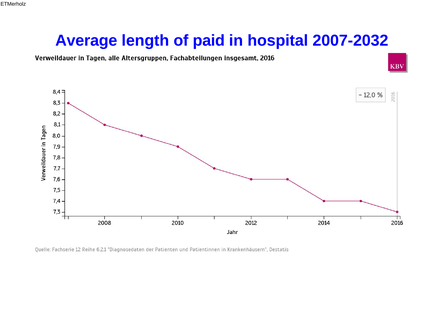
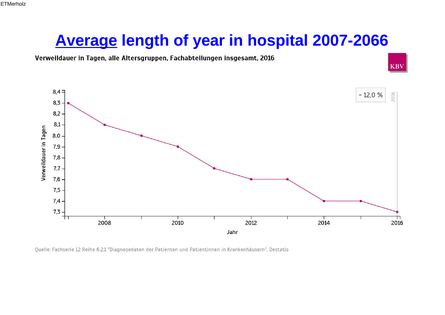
Average underline: none -> present
paid: paid -> year
2007-2032: 2007-2032 -> 2007-2066
